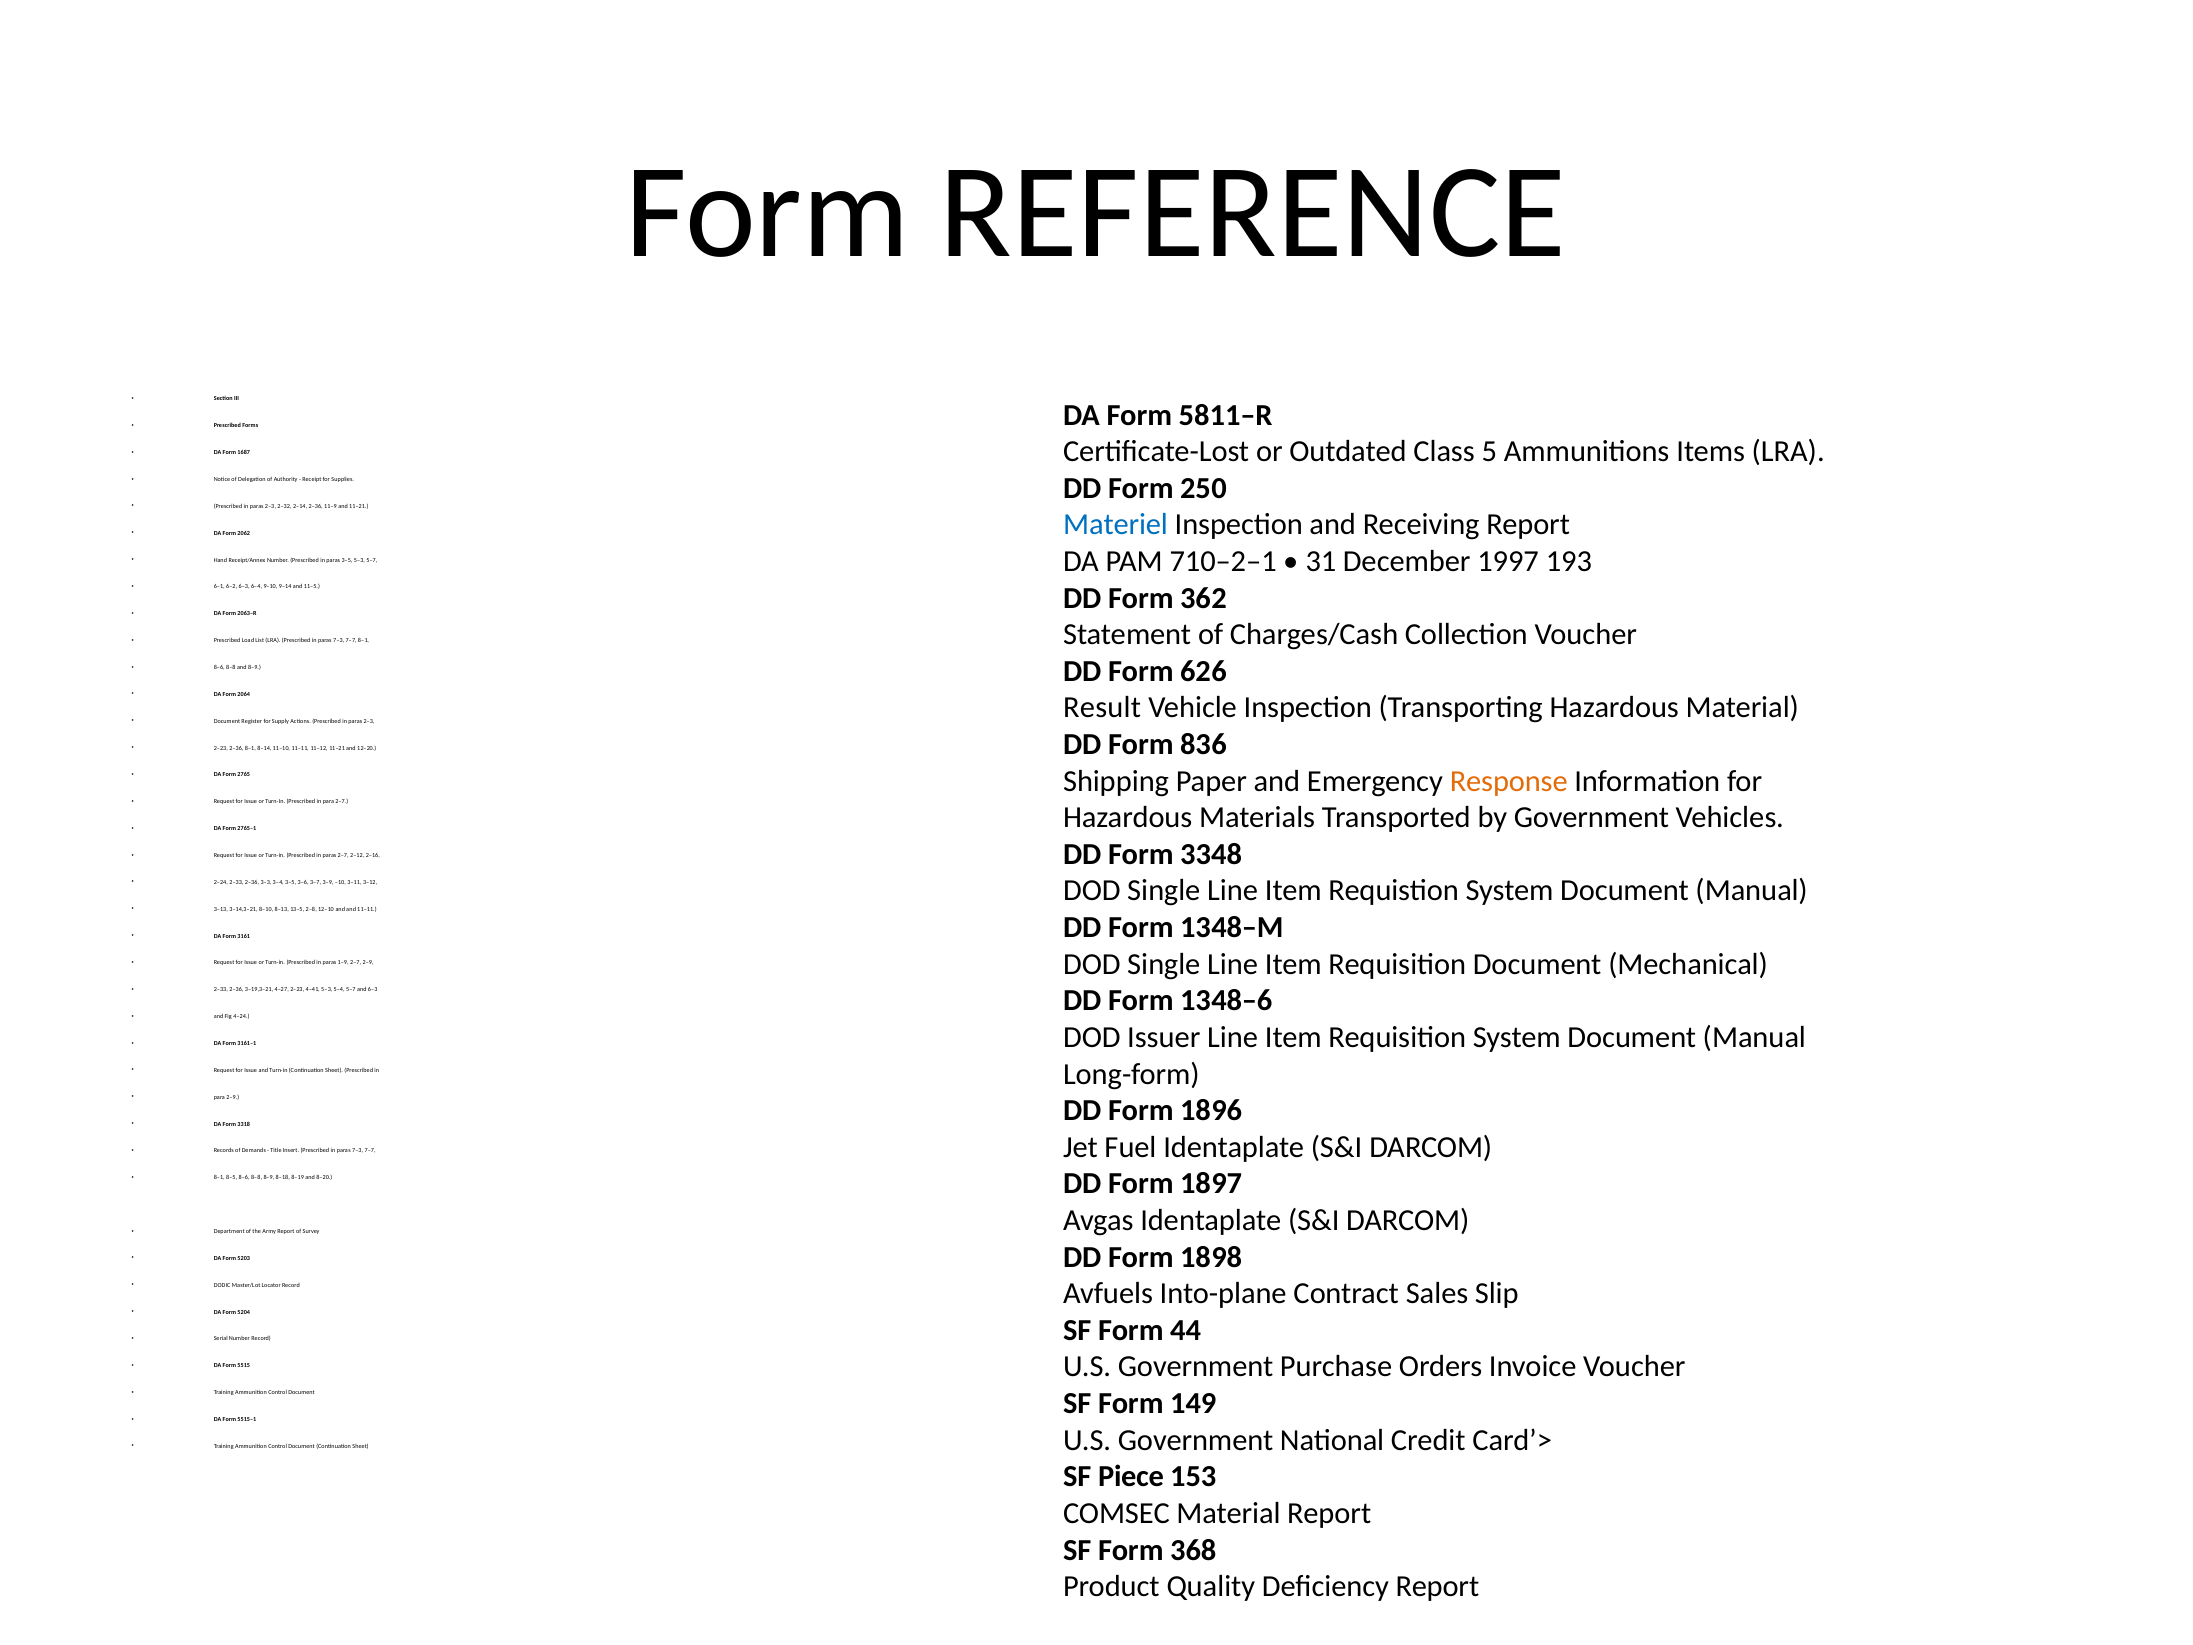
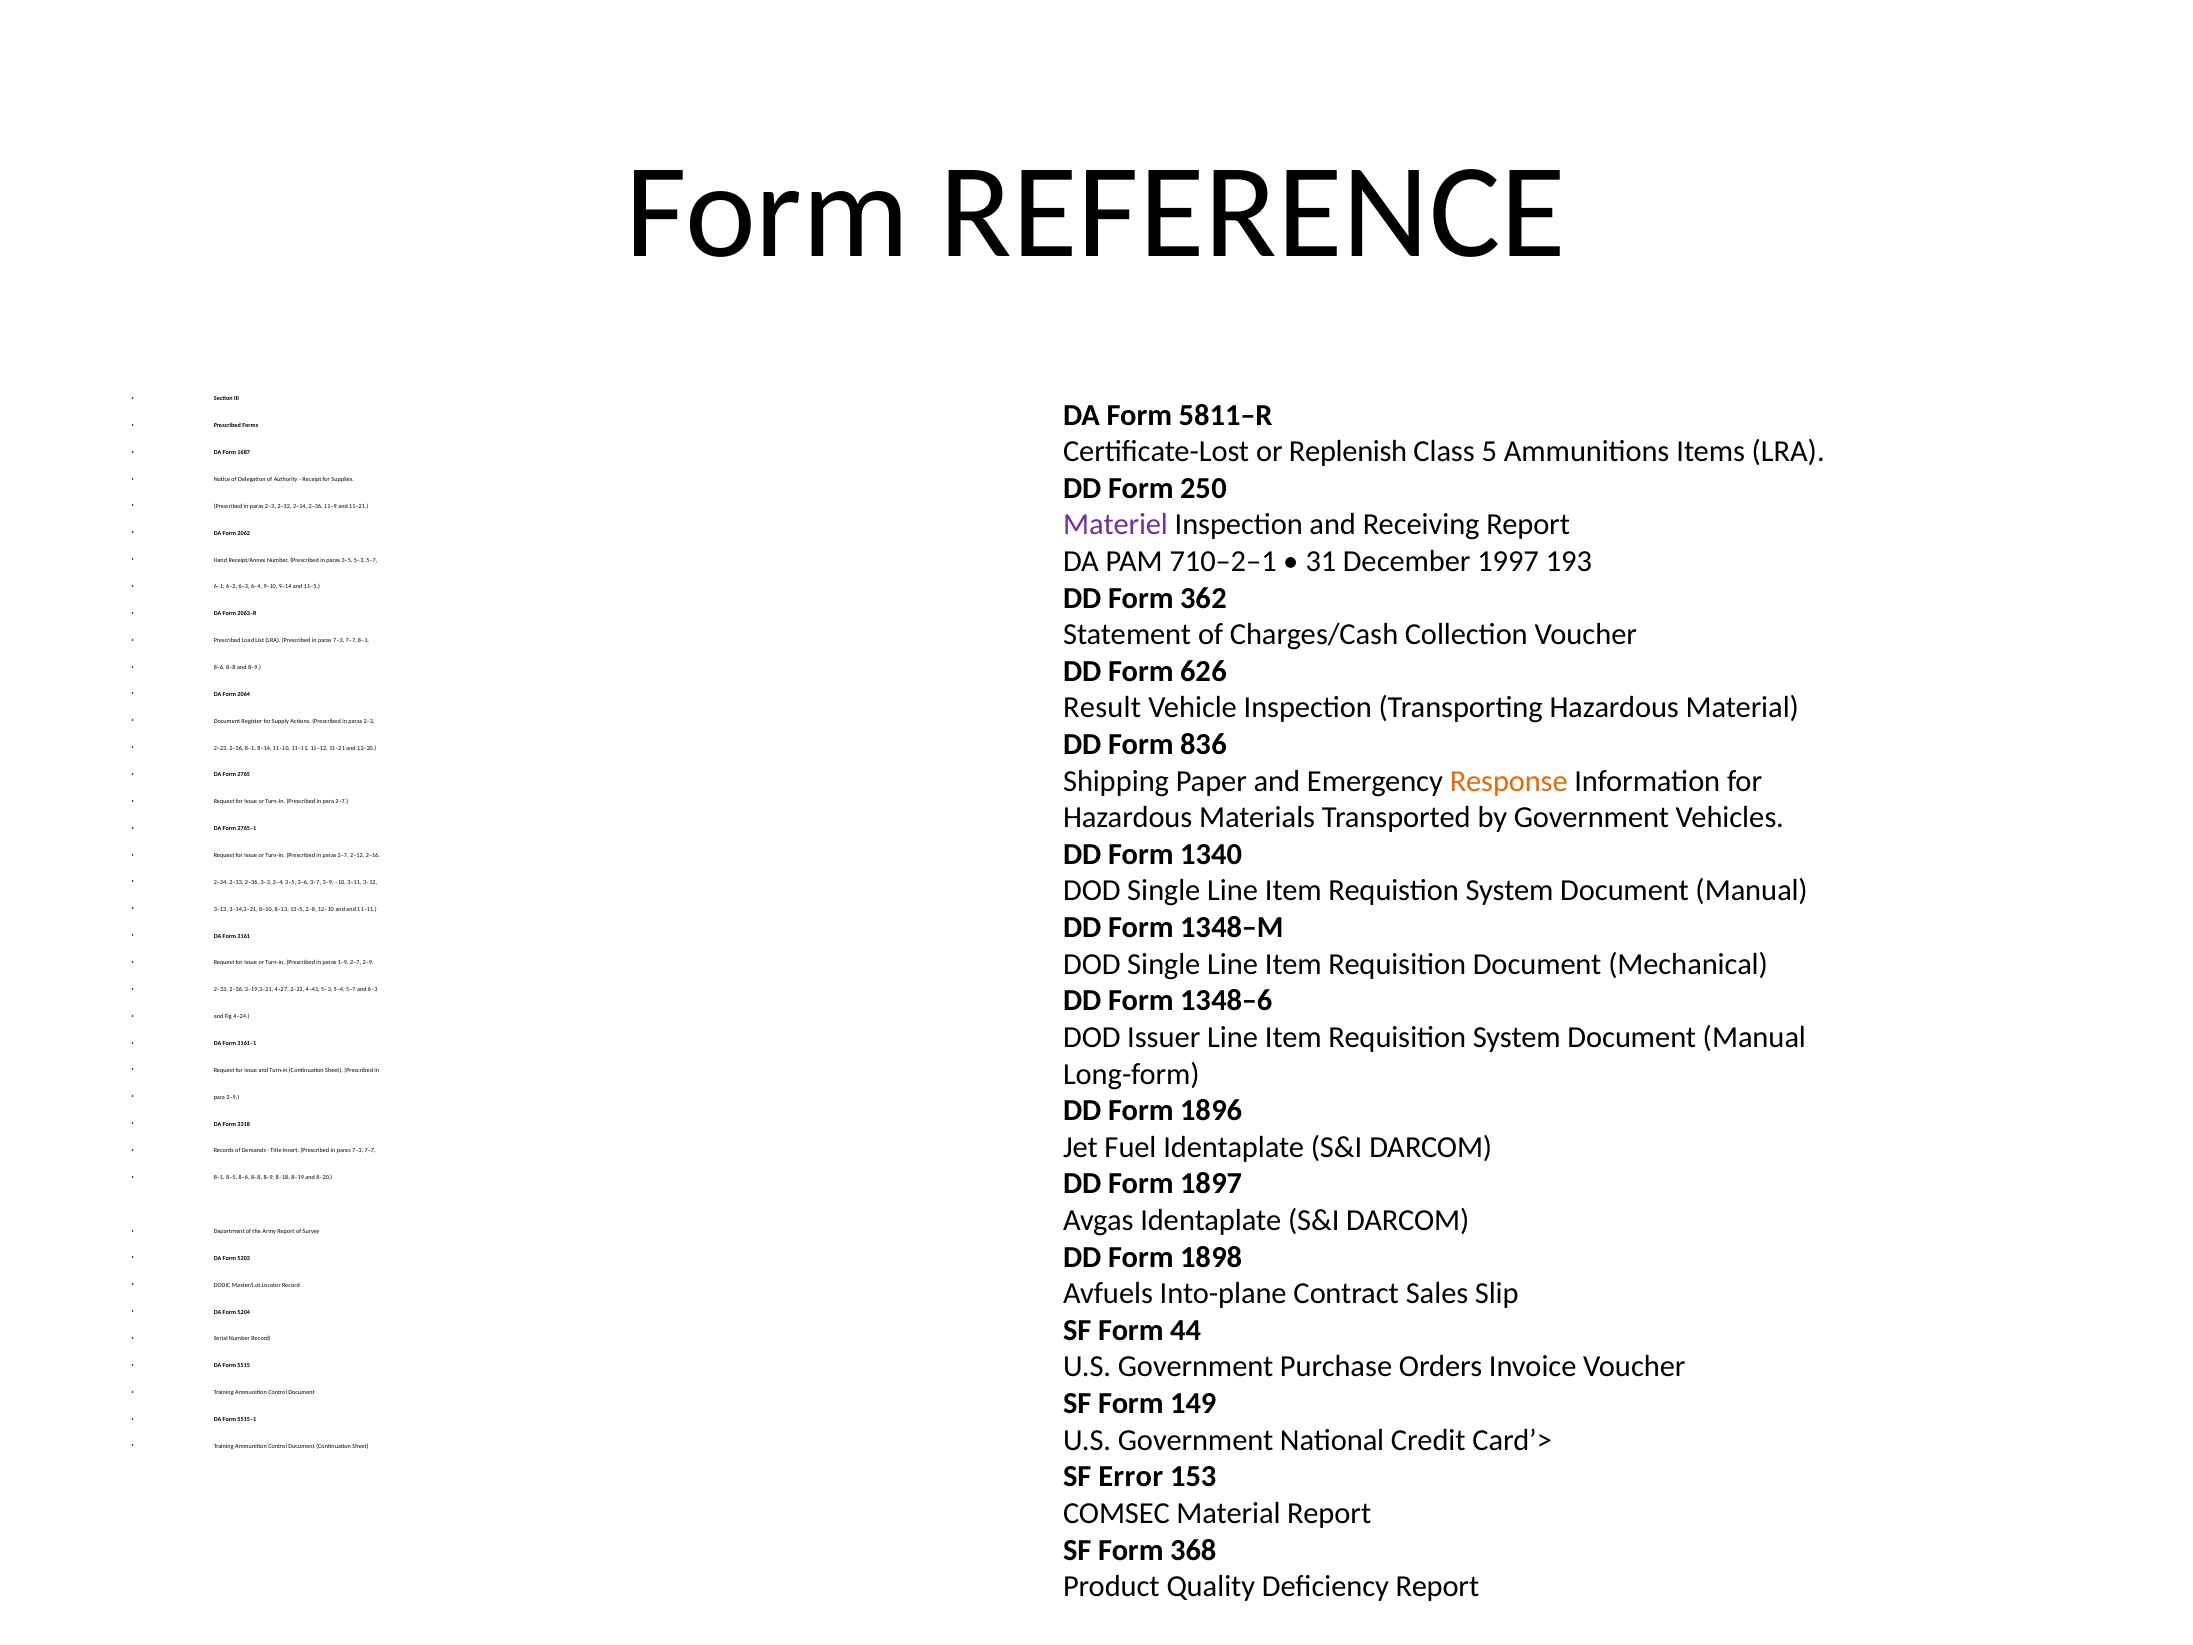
Outdated: Outdated -> Replenish
Materiel colour: blue -> purple
3348: 3348 -> 1340
Piece: Piece -> Error
